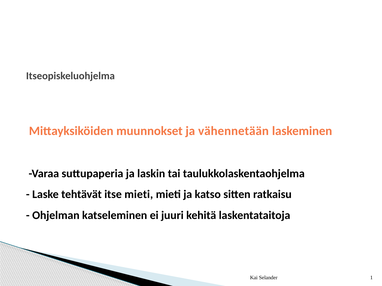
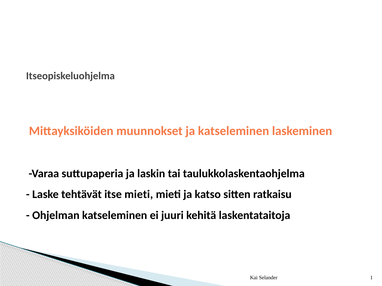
ja vähennetään: vähennetään -> katseleminen
